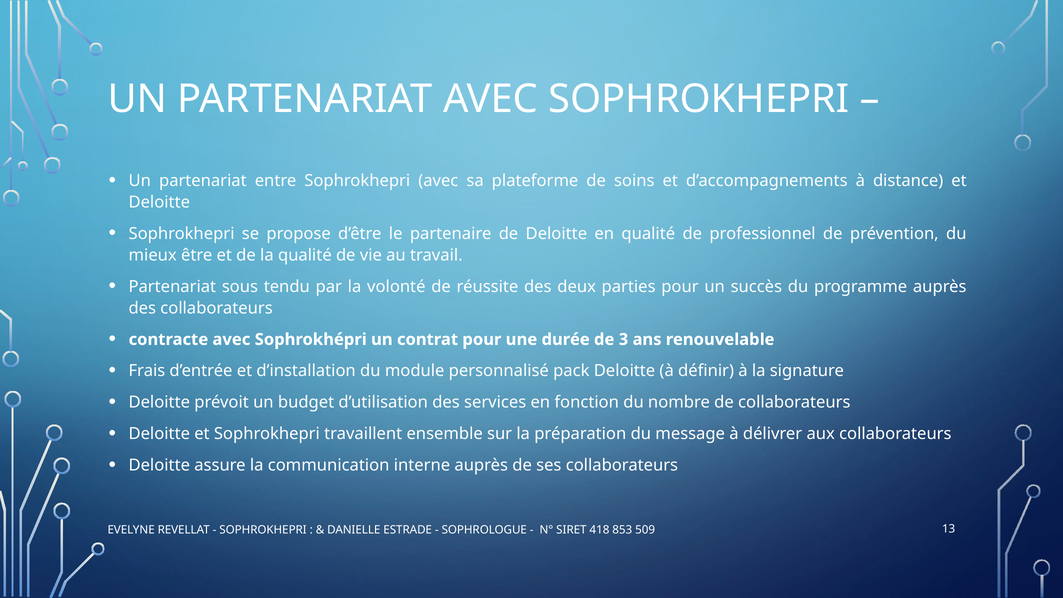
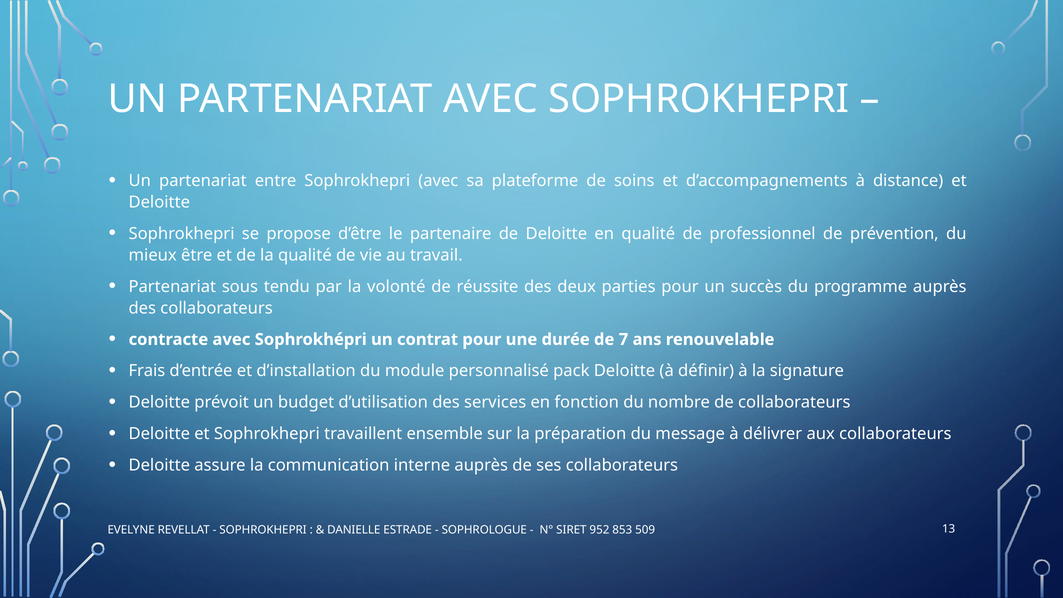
3: 3 -> 7
418: 418 -> 952
